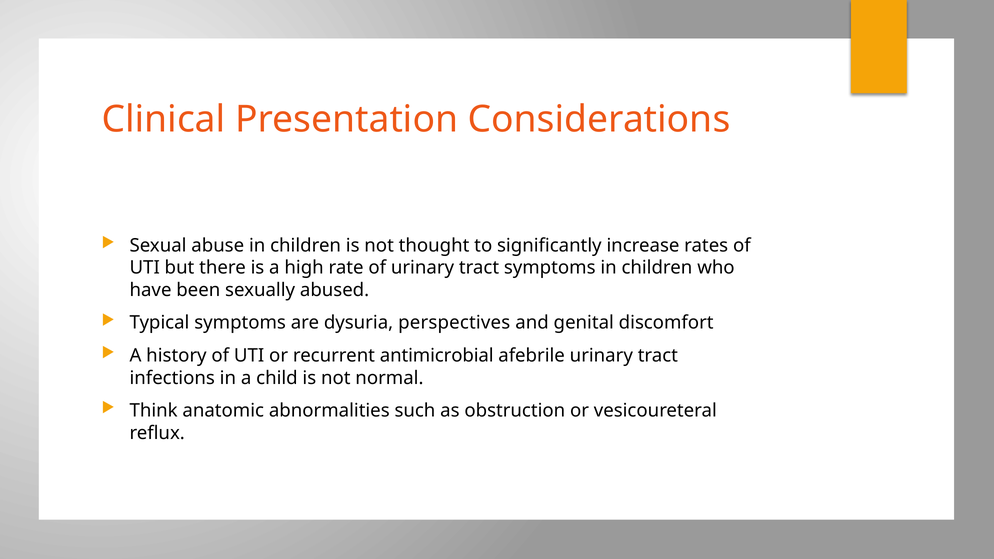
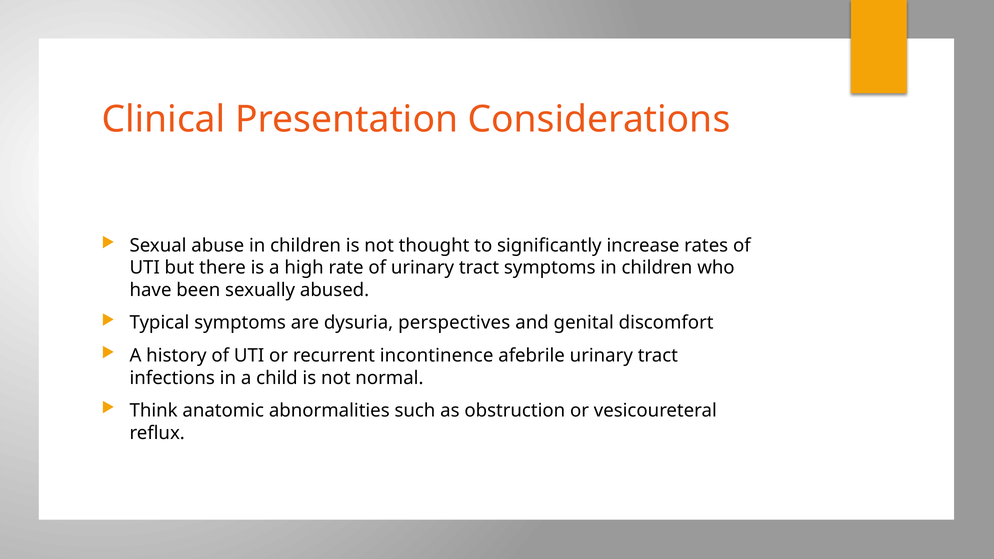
antimicrobial: antimicrobial -> incontinence
